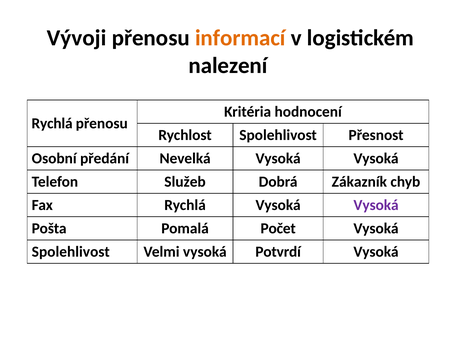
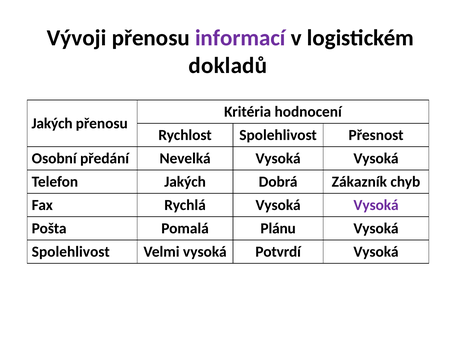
informací colour: orange -> purple
nalezení: nalezení -> dokladů
Rychlá at (52, 124): Rychlá -> Jakých
Telefon Služeb: Služeb -> Jakých
Počet: Počet -> Plánu
